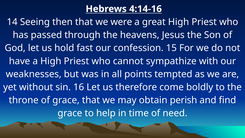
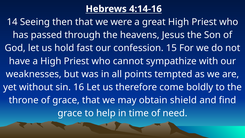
perish: perish -> shield
